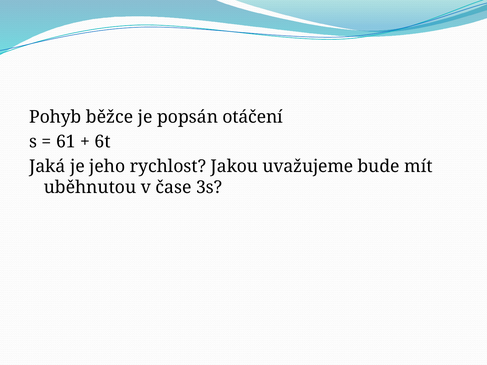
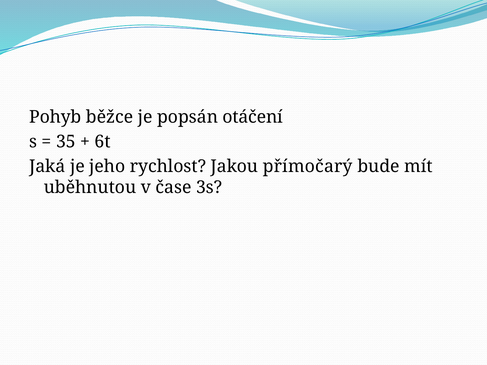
61: 61 -> 35
uvažujeme: uvažujeme -> přímočarý
